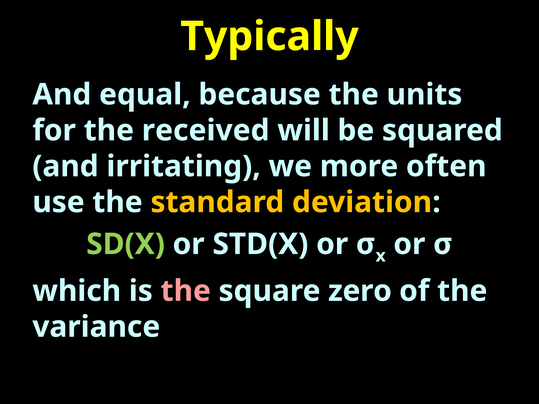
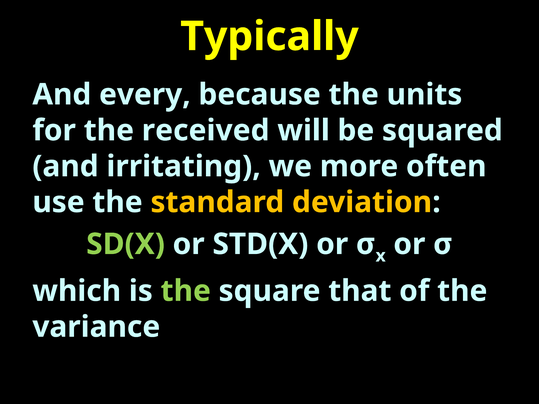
equal: equal -> every
the at (186, 291) colour: pink -> light green
zero: zero -> that
